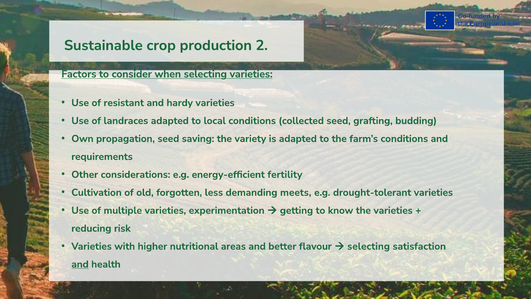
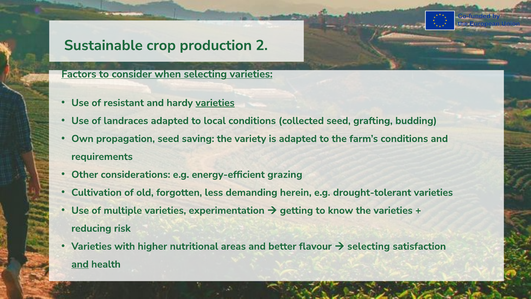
varieties at (215, 103) underline: none -> present
fertility: fertility -> grazing
meets: meets -> herein
